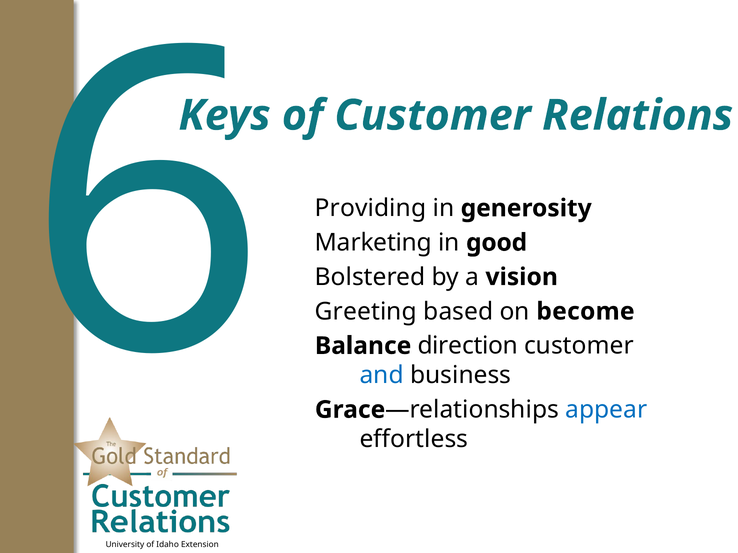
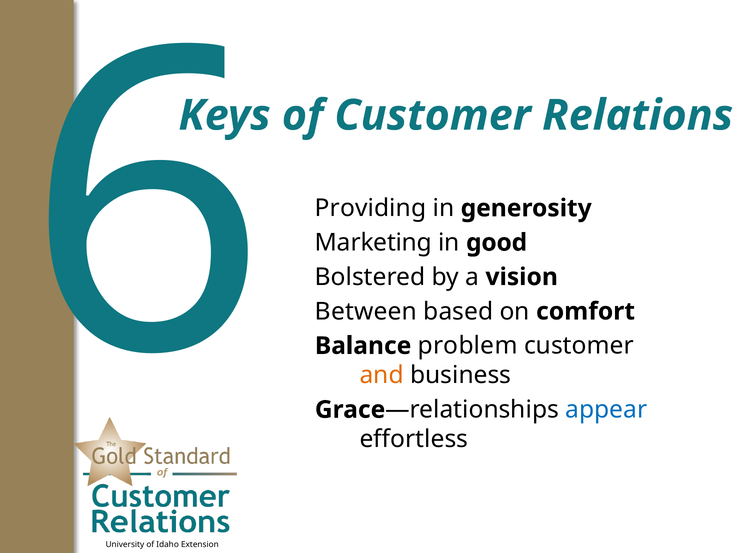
Greeting: Greeting -> Between
become: become -> comfort
direction: direction -> problem
and colour: blue -> orange
